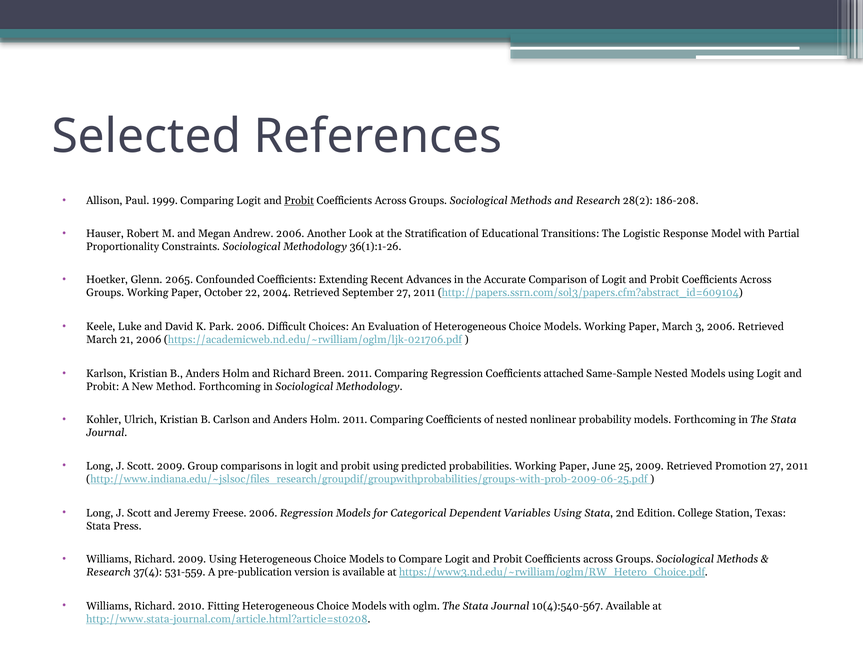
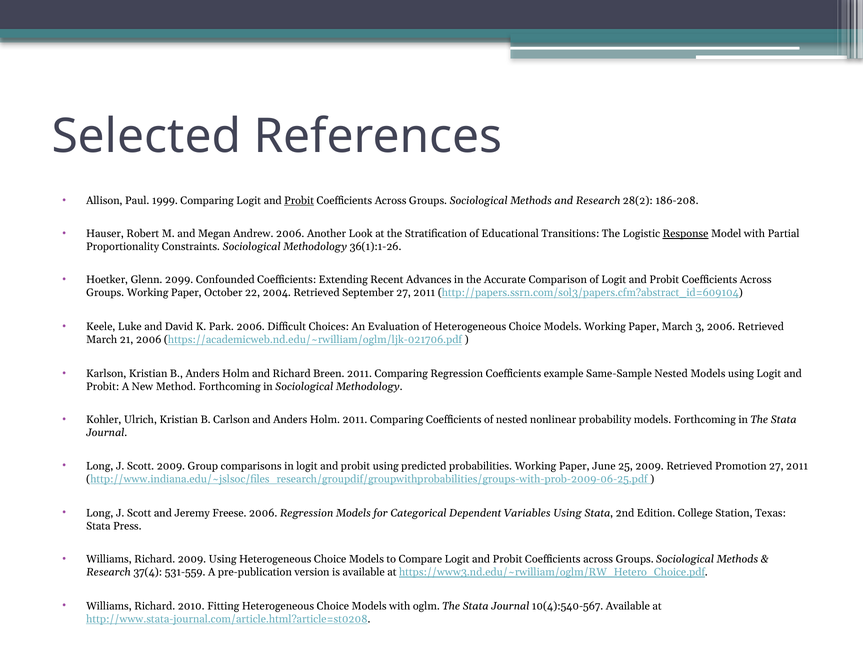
Response underline: none -> present
2065: 2065 -> 2099
attached: attached -> example
